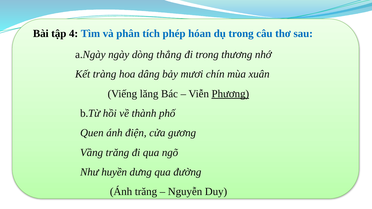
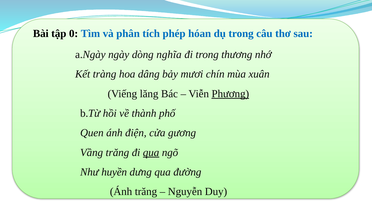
4: 4 -> 0
thẳng: thẳng -> nghĩa
qua at (151, 153) underline: none -> present
